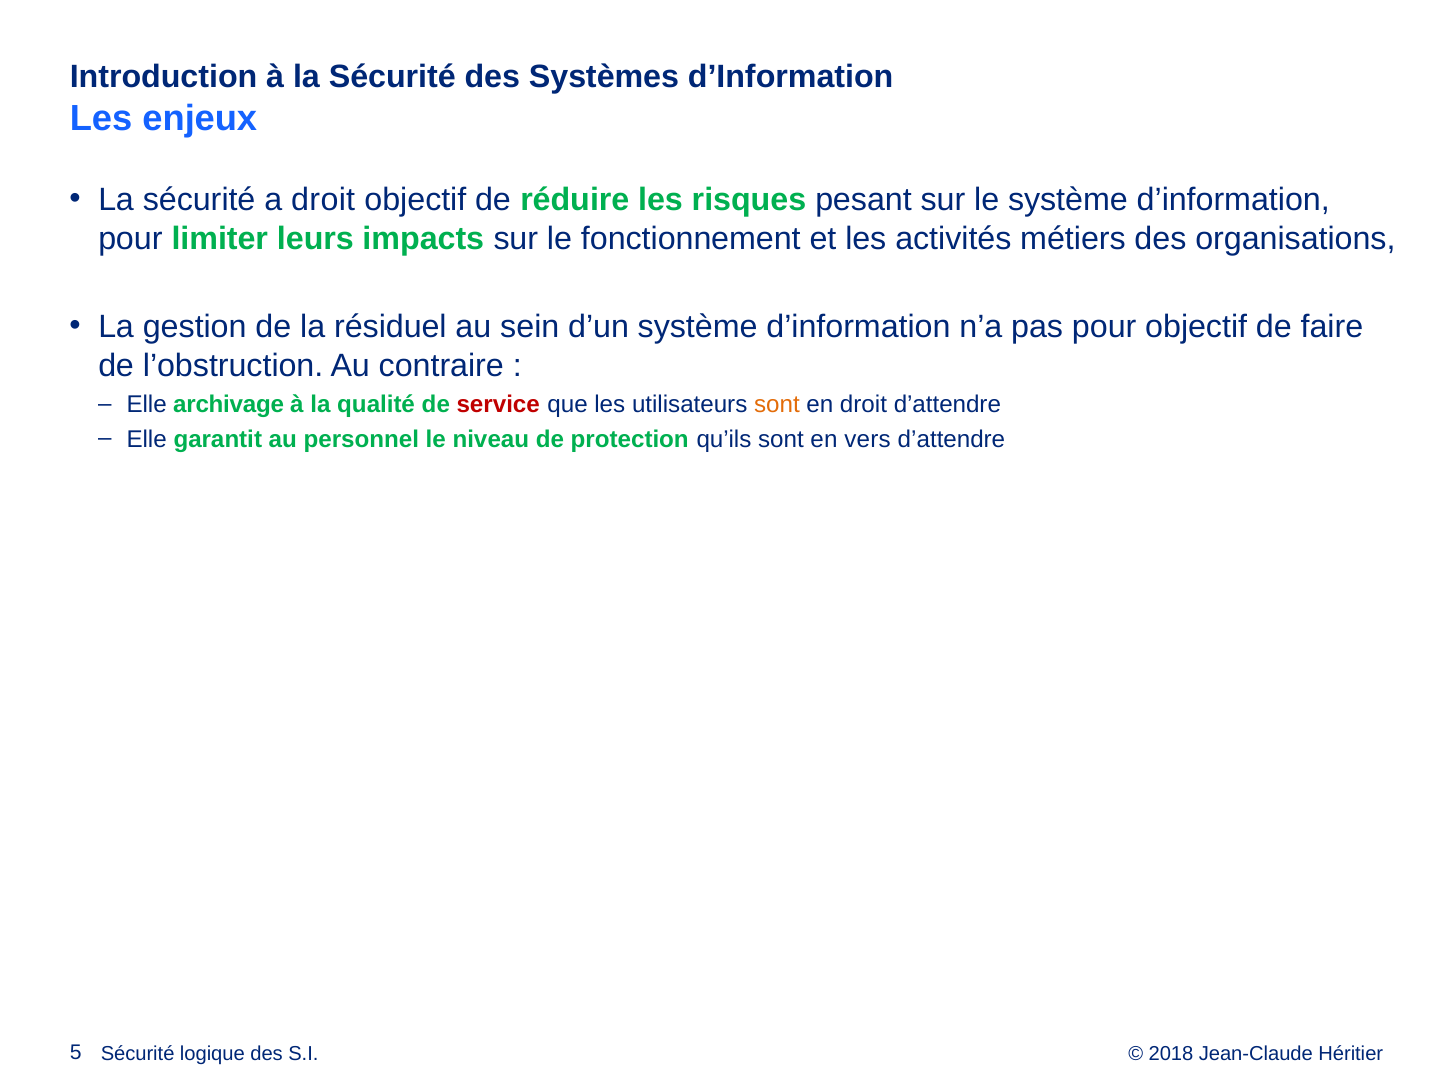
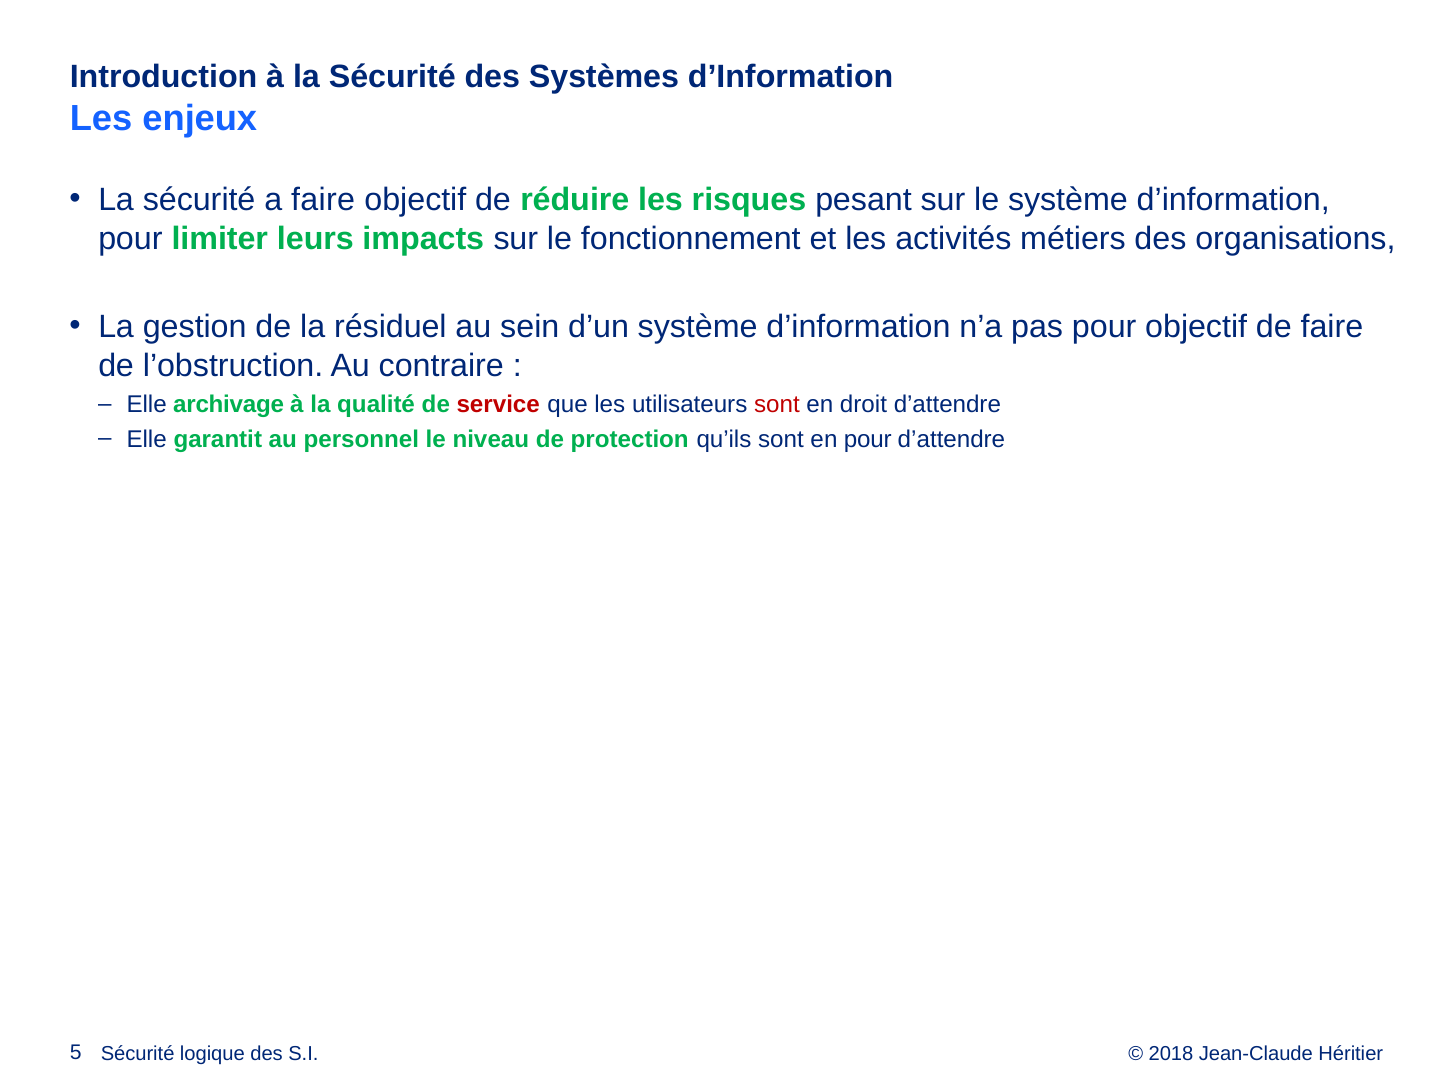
a droit: droit -> faire
sont at (777, 405) colour: orange -> red
en vers: vers -> pour
